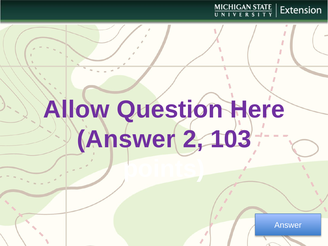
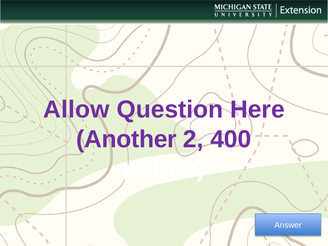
Answer at (126, 139): Answer -> Another
103: 103 -> 400
